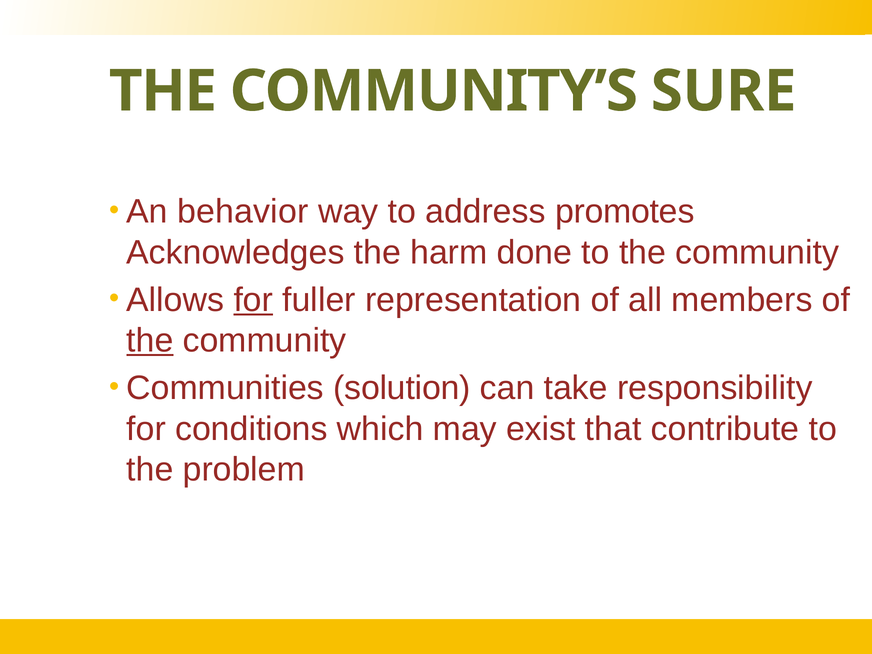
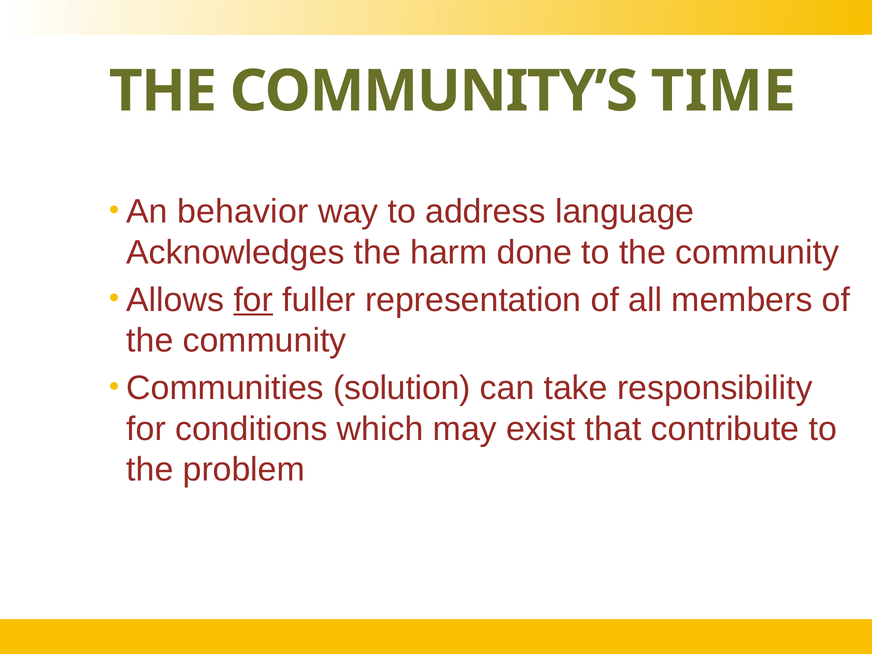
SURE: SURE -> TIME
promotes: promotes -> language
the at (150, 341) underline: present -> none
